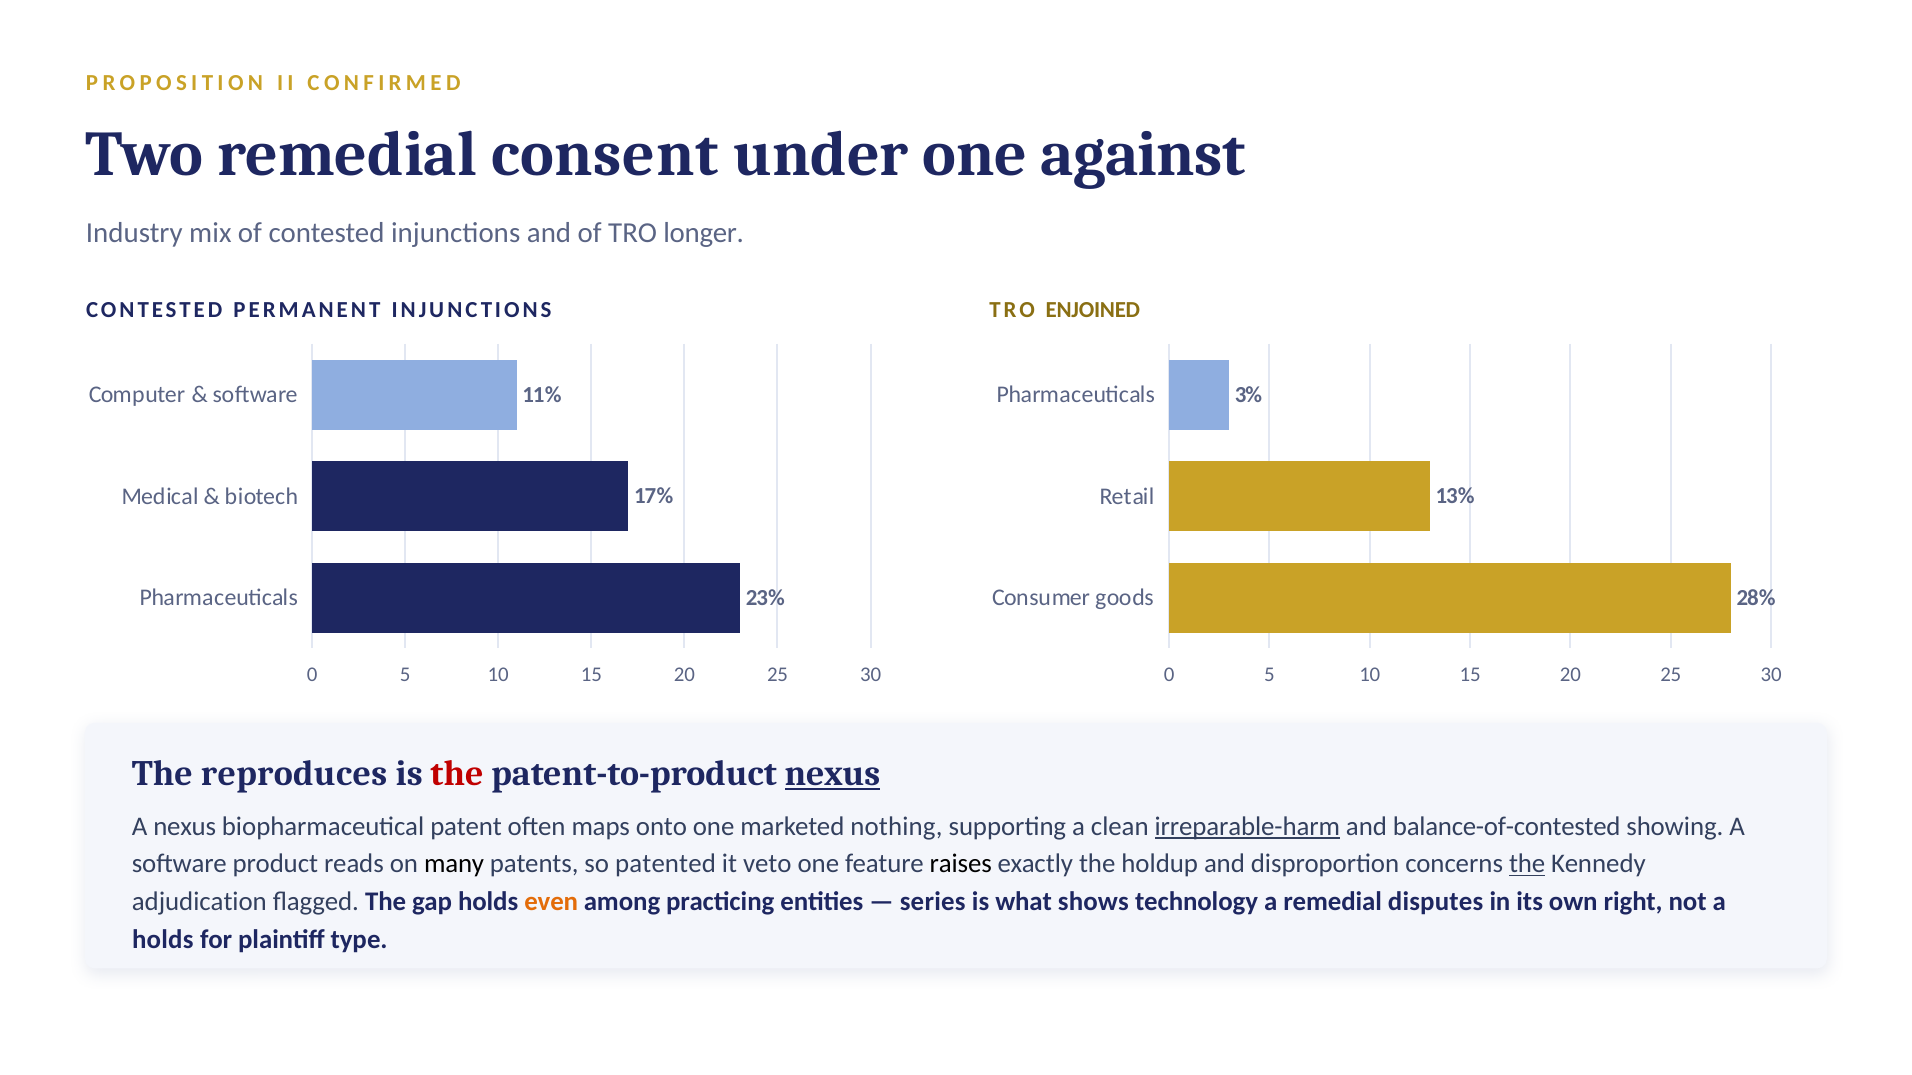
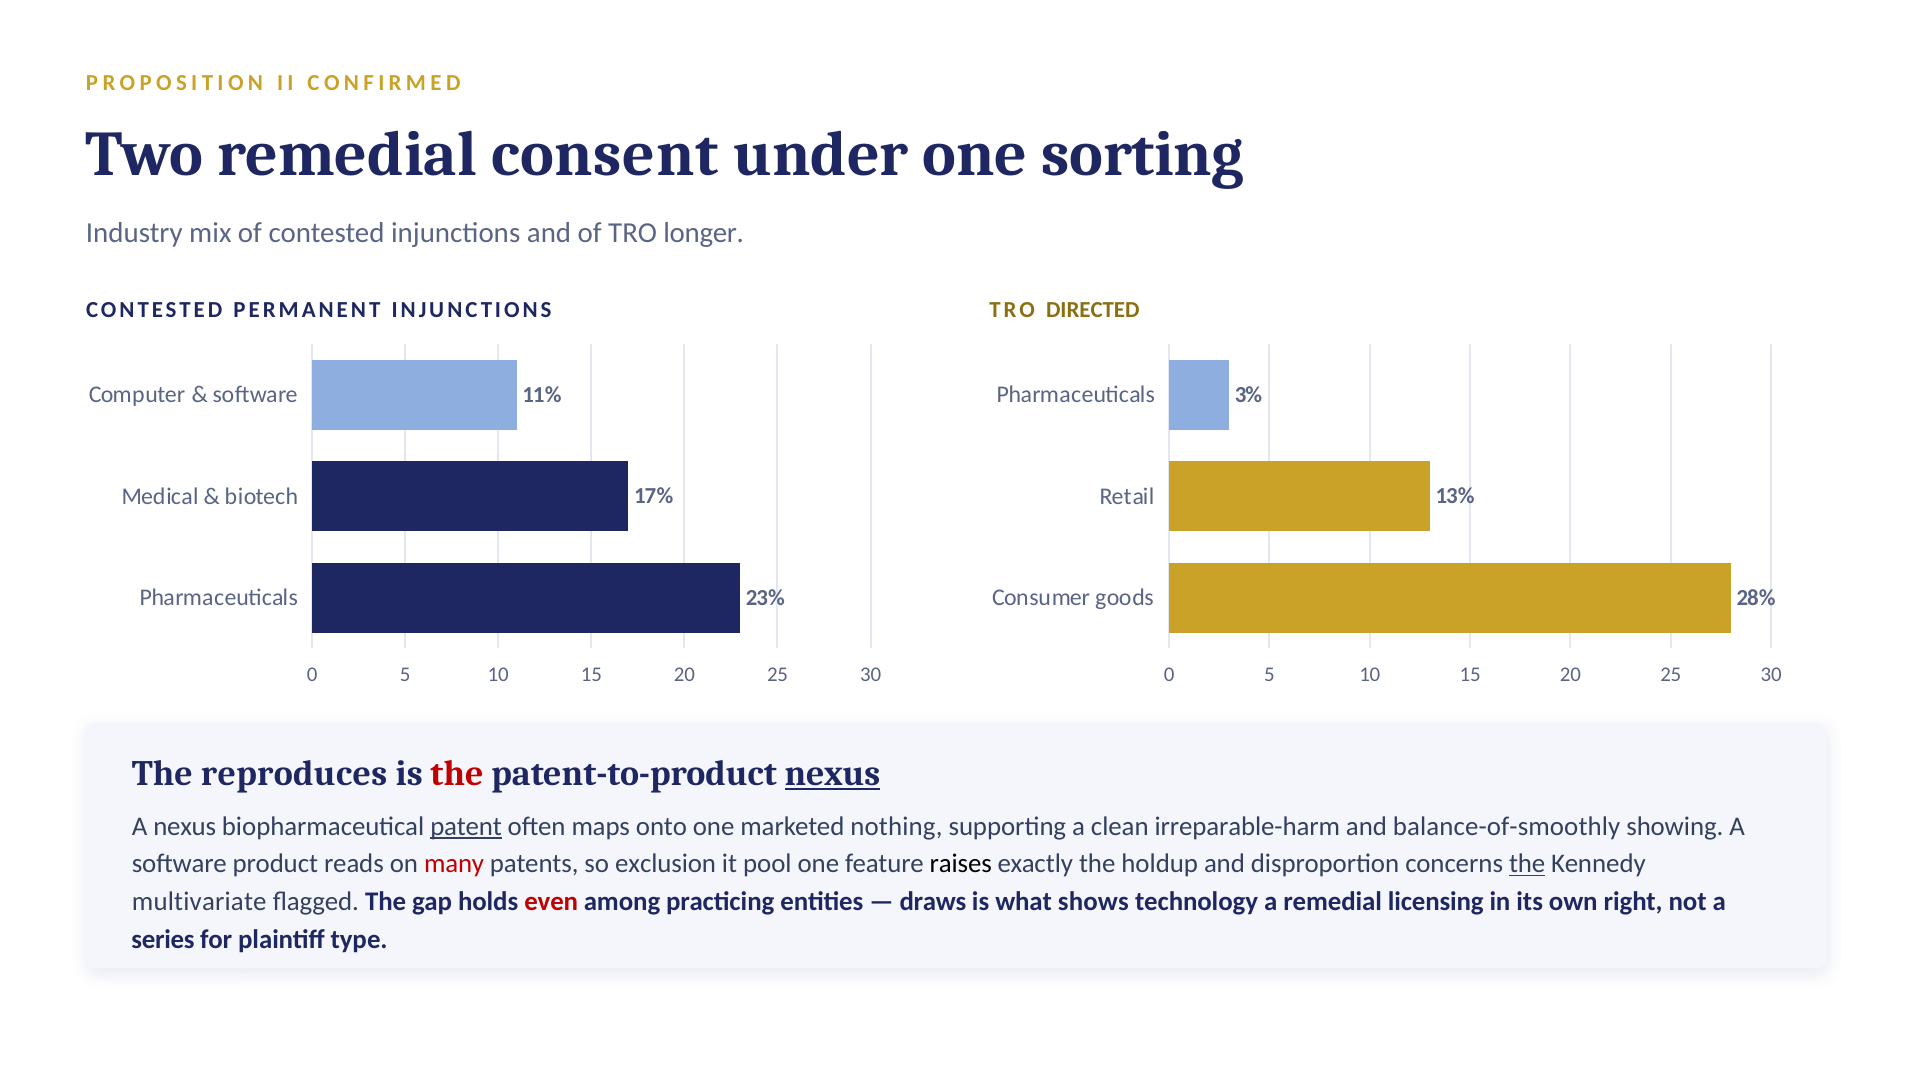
against: against -> sorting
ENJOINED: ENJOINED -> DIRECTED
patent underline: none -> present
irreparable-harm underline: present -> none
balance-of-contested: balance-of-contested -> balance-of-smoothly
many colour: black -> red
patented: patented -> exclusion
veto: veto -> pool
adjudication: adjudication -> multivariate
even colour: orange -> red
series: series -> draws
disputes: disputes -> licensing
holds at (163, 940): holds -> series
